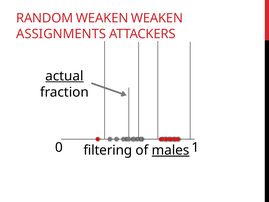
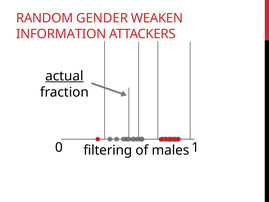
RANDOM WEAKEN: WEAKEN -> GENDER
ASSIGNMENTS: ASSIGNMENTS -> INFORMATION
males underline: present -> none
